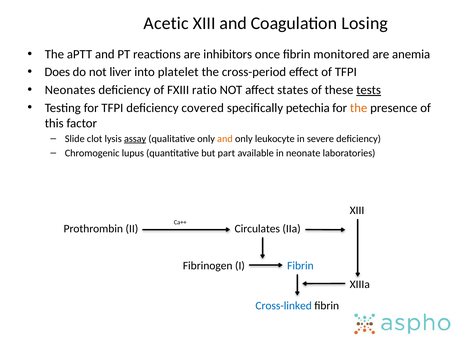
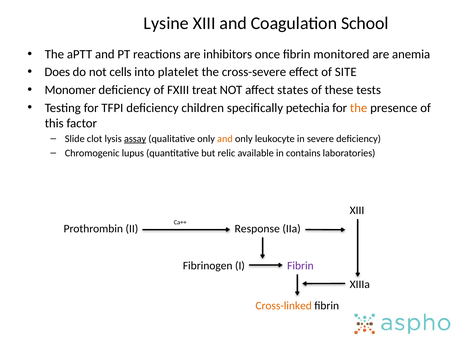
Acetic: Acetic -> Lysine
Losing: Losing -> School
liver: liver -> cells
cross-period: cross-period -> cross-severe
of TFPI: TFPI -> SITE
Neonates: Neonates -> Monomer
ratio: ratio -> treat
tests underline: present -> none
covered: covered -> children
part: part -> relic
neonate: neonate -> contains
Circulates: Circulates -> Response
Fibrin at (300, 266) colour: blue -> purple
Cross-linked colour: blue -> orange
